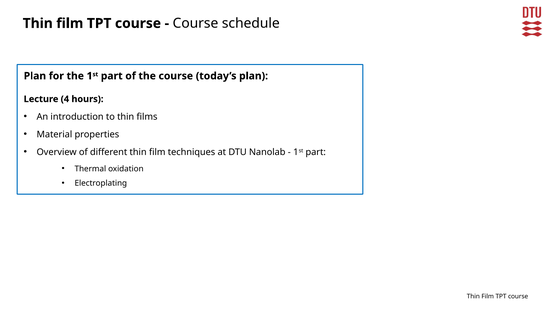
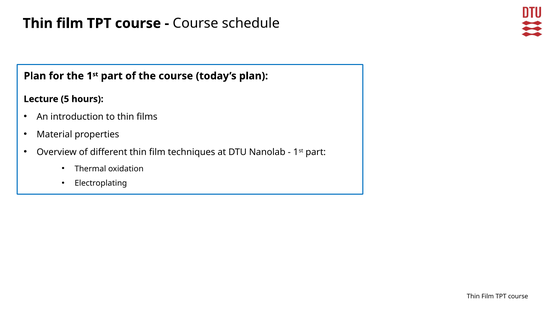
4: 4 -> 5
